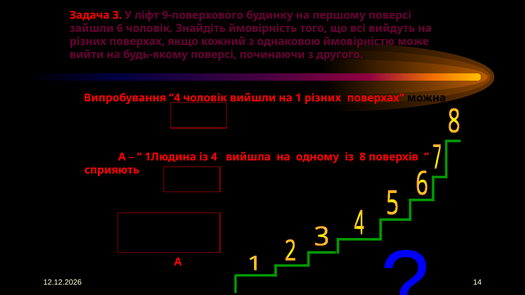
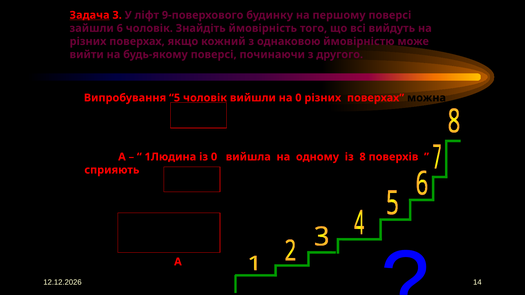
Задача underline: none -> present
Випробування 4: 4 -> 5
на 1: 1 -> 0
із 4: 4 -> 0
